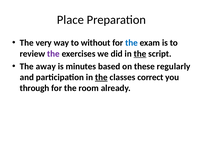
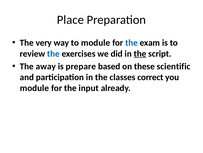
to without: without -> module
the at (53, 53) colour: purple -> blue
minutes: minutes -> prepare
regularly: regularly -> scientific
the at (101, 77) underline: present -> none
through at (35, 88): through -> module
room: room -> input
